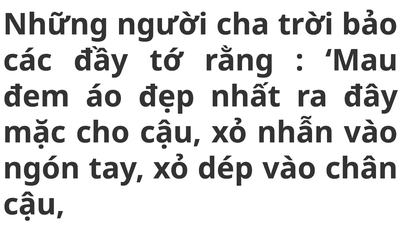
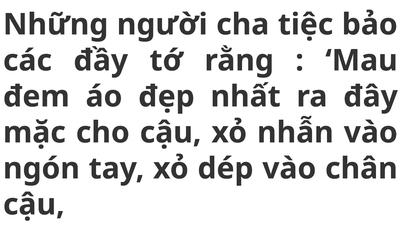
trời: trời -> tiệc
